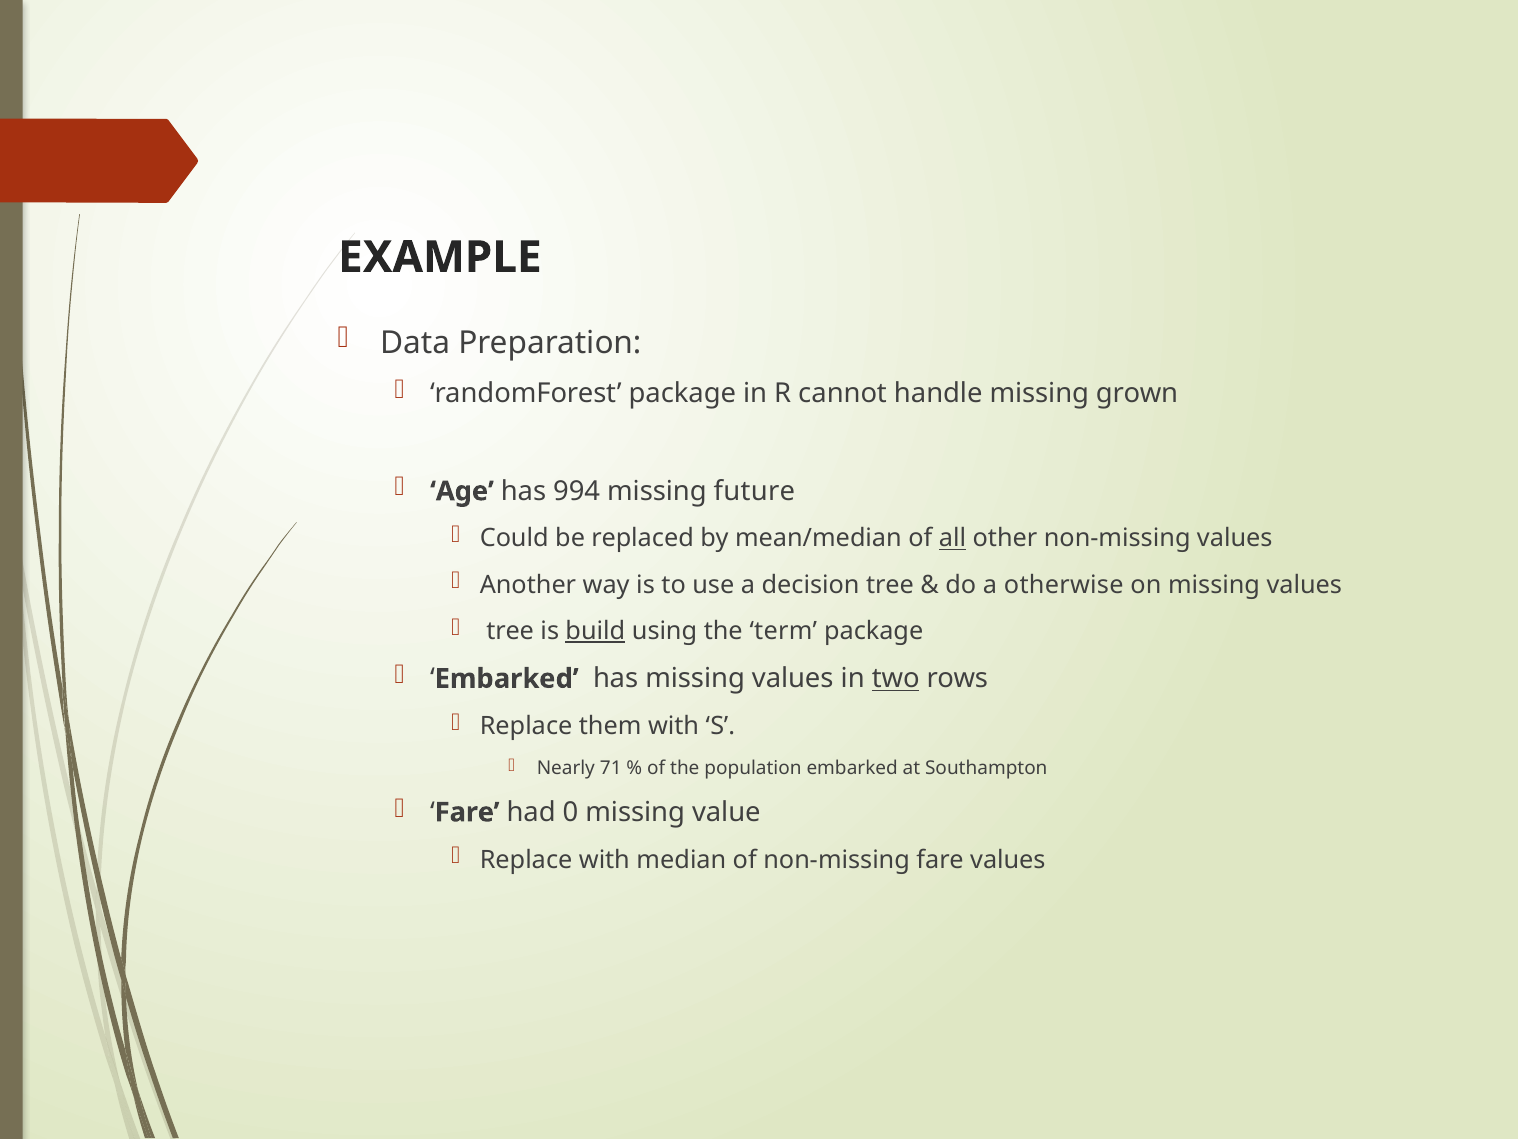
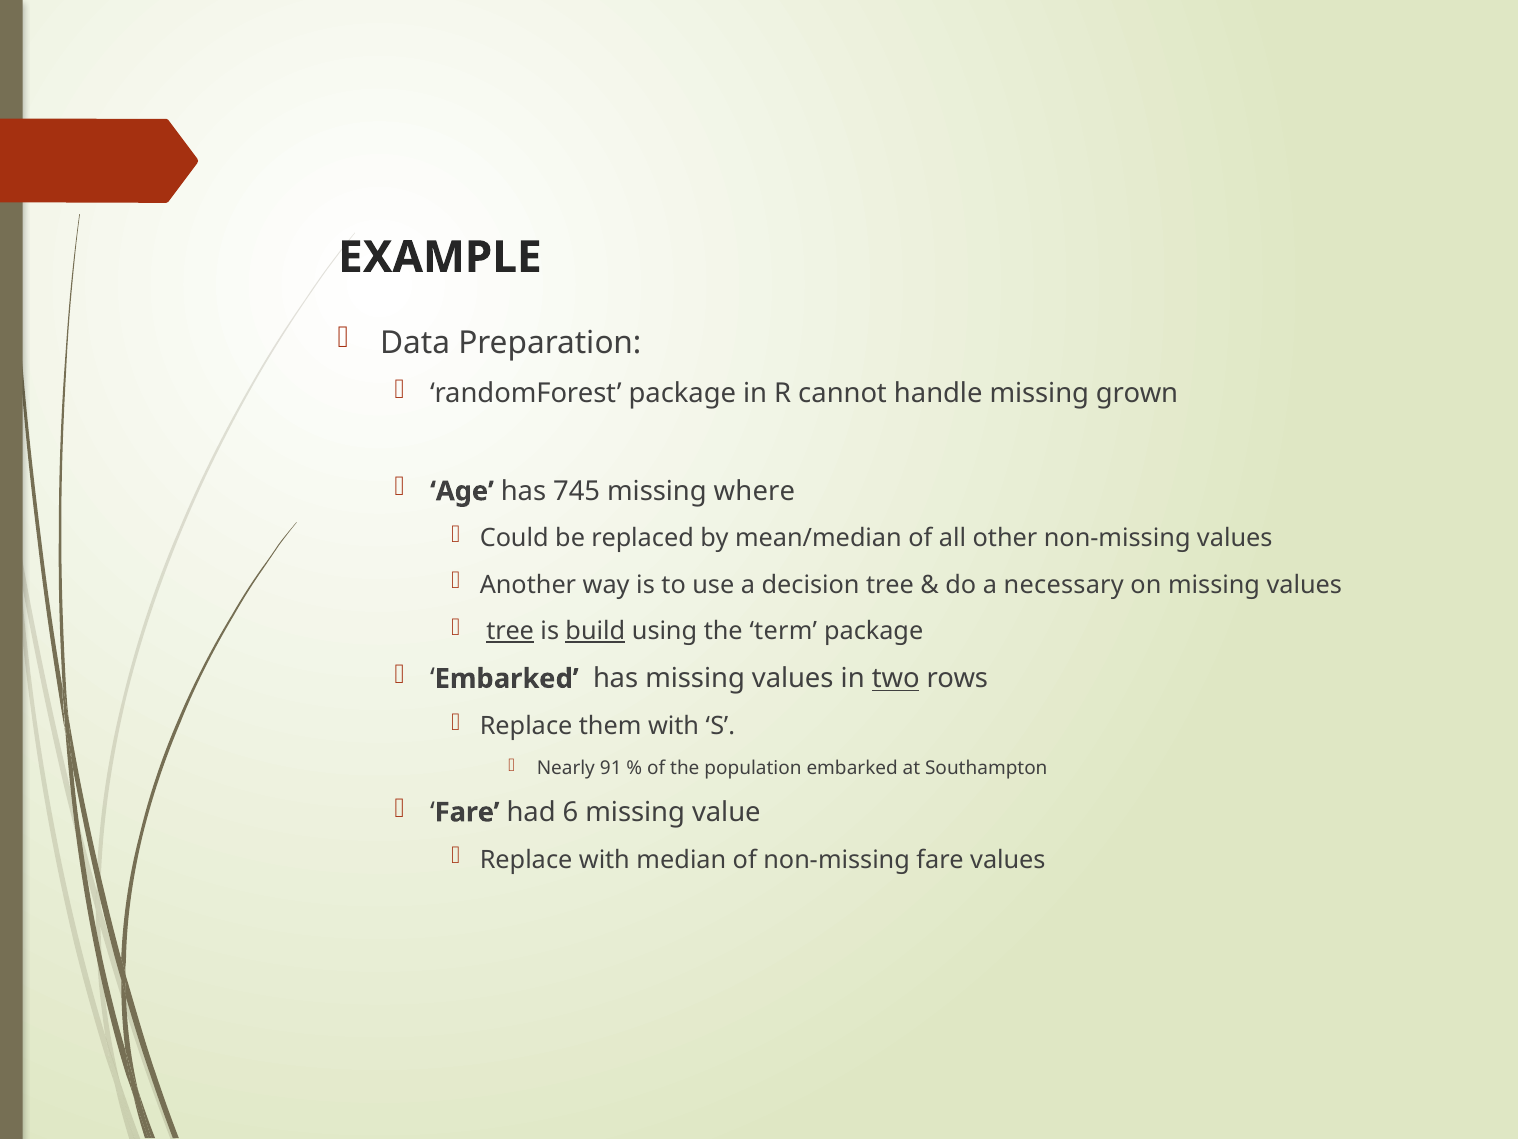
994: 994 -> 745
future: future -> where
all underline: present -> none
otherwise: otherwise -> necessary
tree at (510, 631) underline: none -> present
71: 71 -> 91
0: 0 -> 6
